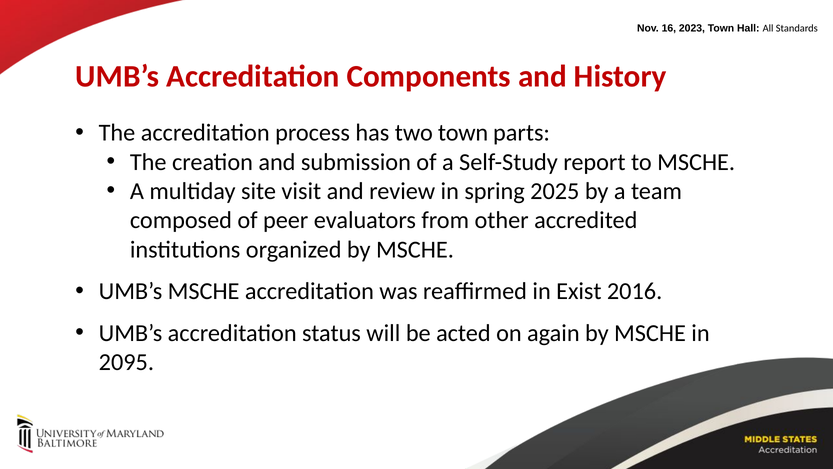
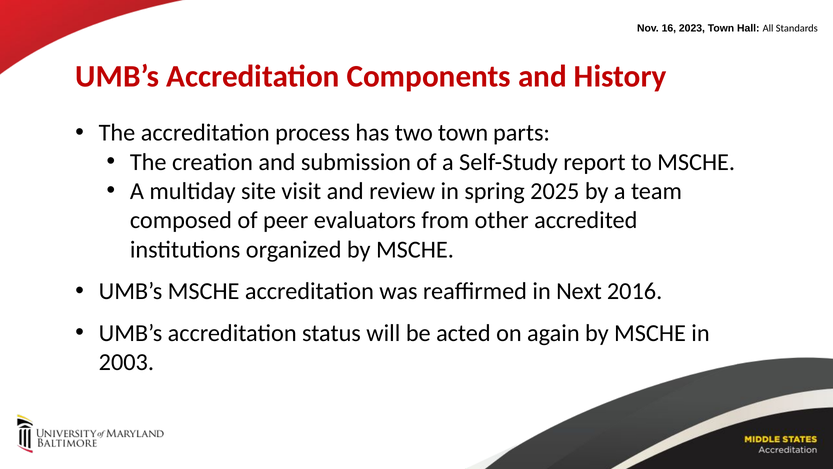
Exist: Exist -> Next
2095: 2095 -> 2003
